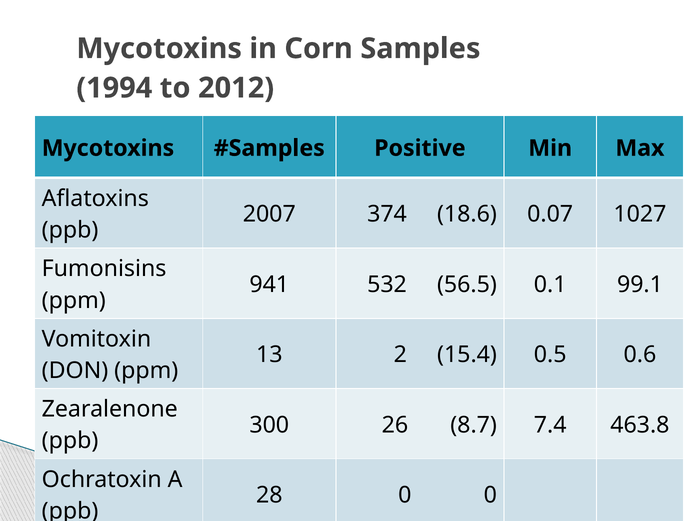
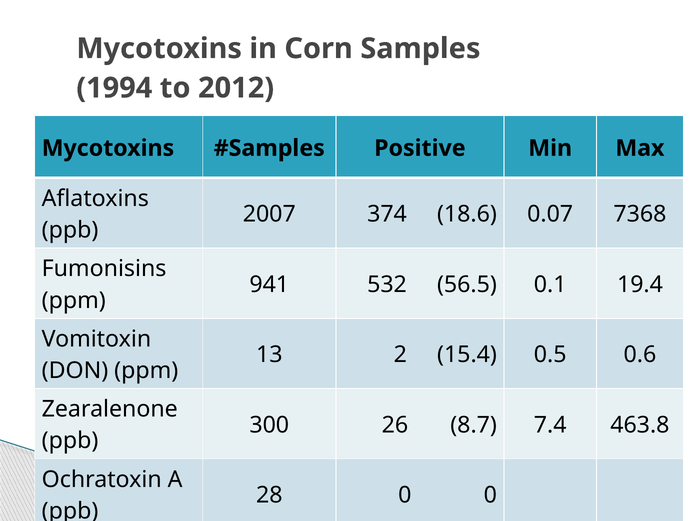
1027: 1027 -> 7368
99.1: 99.1 -> 19.4
